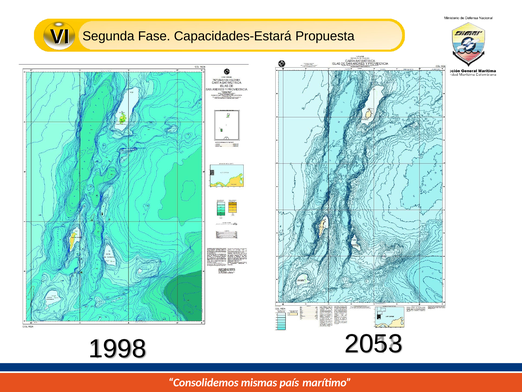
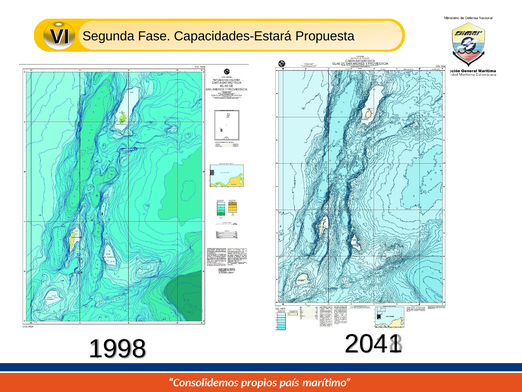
2053: 2053 -> 2041
mismas: mismas -> propios
